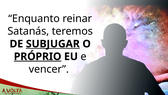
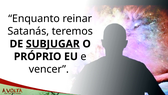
PRÓPRIO underline: present -> none
